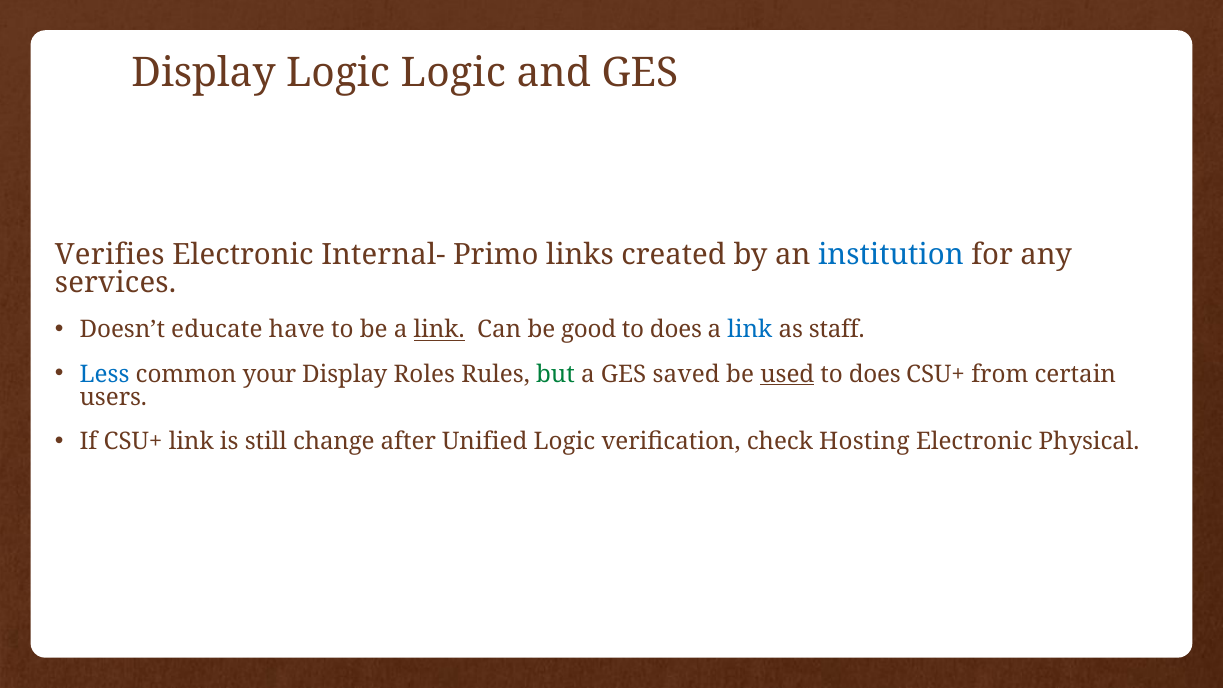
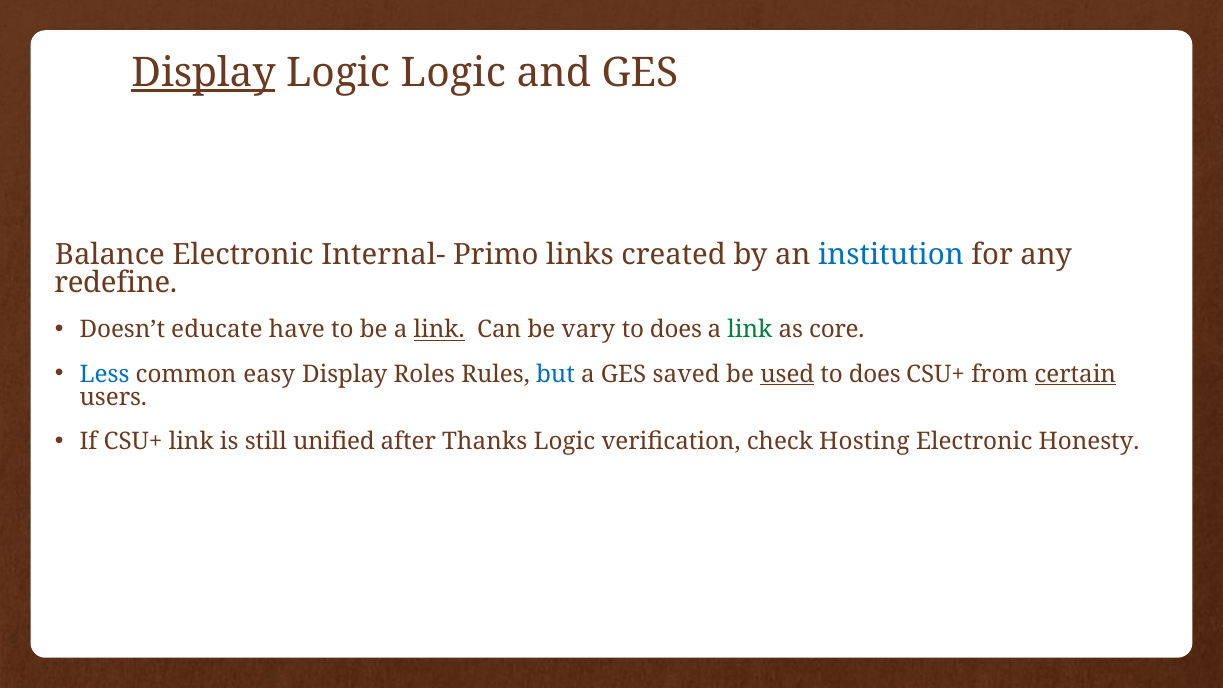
Display at (204, 73) underline: none -> present
Verifies: Verifies -> Balance
services: services -> redefine
good: good -> vary
link at (750, 330) colour: blue -> green
staff: staff -> core
your: your -> easy
but colour: green -> blue
certain underline: none -> present
change: change -> unified
Unified: Unified -> Thanks
Physical: Physical -> Honesty
